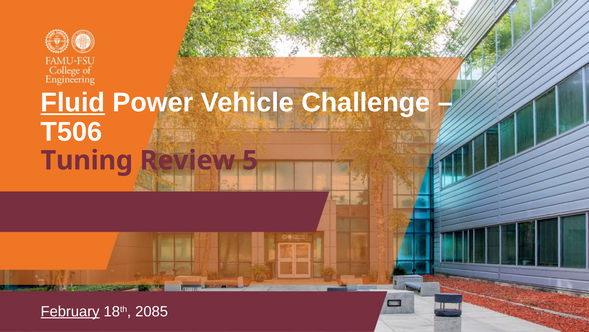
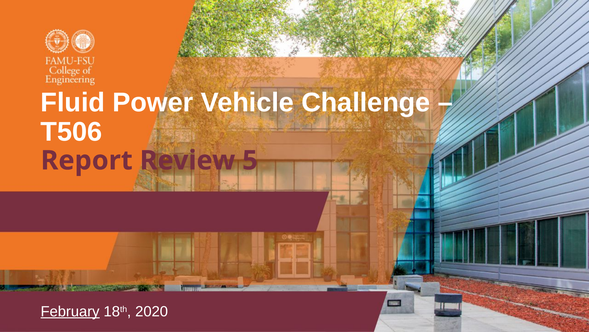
Fluid underline: present -> none
Tuning: Tuning -> Report
2085: 2085 -> 2020
